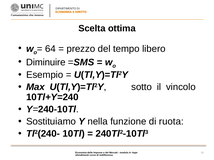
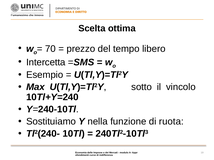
64: 64 -> 70
Diminuire: Diminuire -> Intercetta
